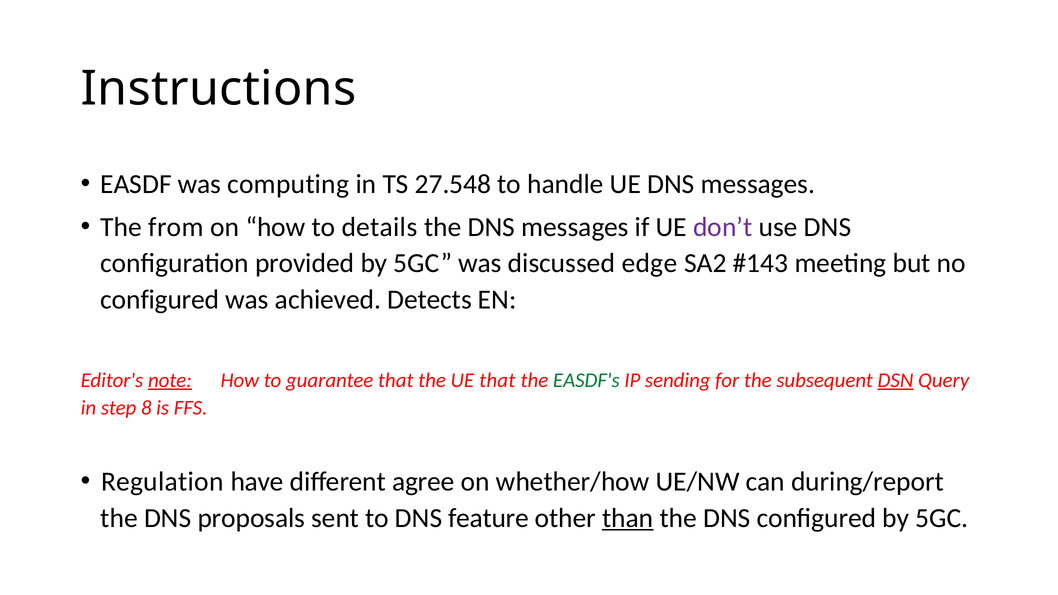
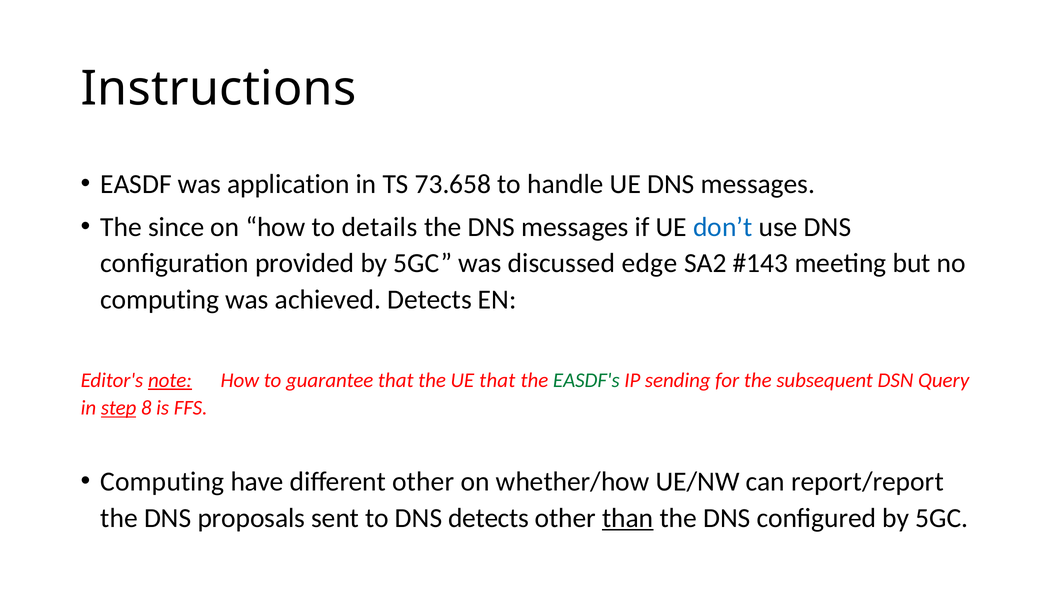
computing: computing -> application
27.548: 27.548 -> 73.658
from: from -> since
don’t colour: purple -> blue
configured at (160, 300): configured -> computing
DSN underline: present -> none
step underline: none -> present
Regulation at (162, 482): Regulation -> Computing
different agree: agree -> other
during/report: during/report -> report/report
DNS feature: feature -> detects
